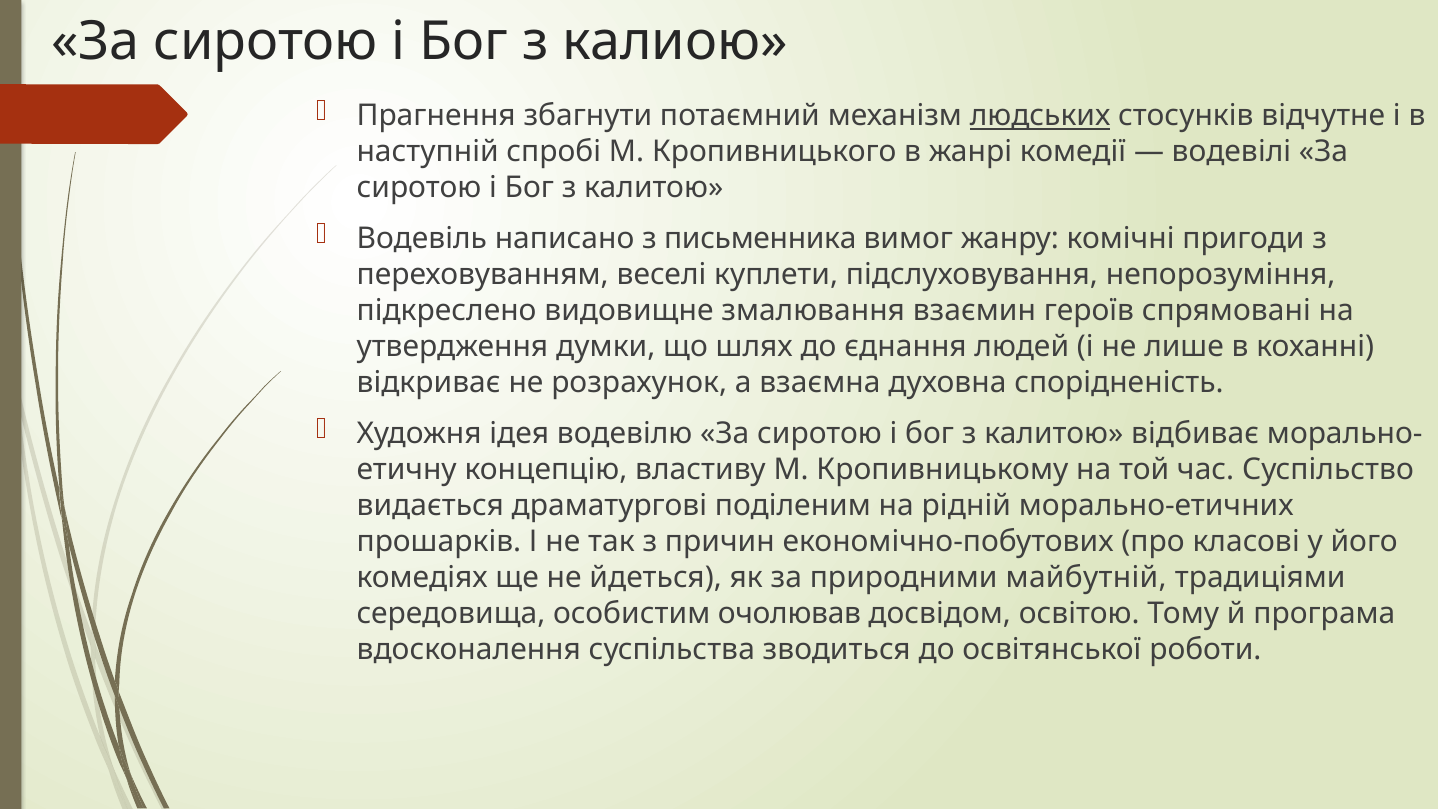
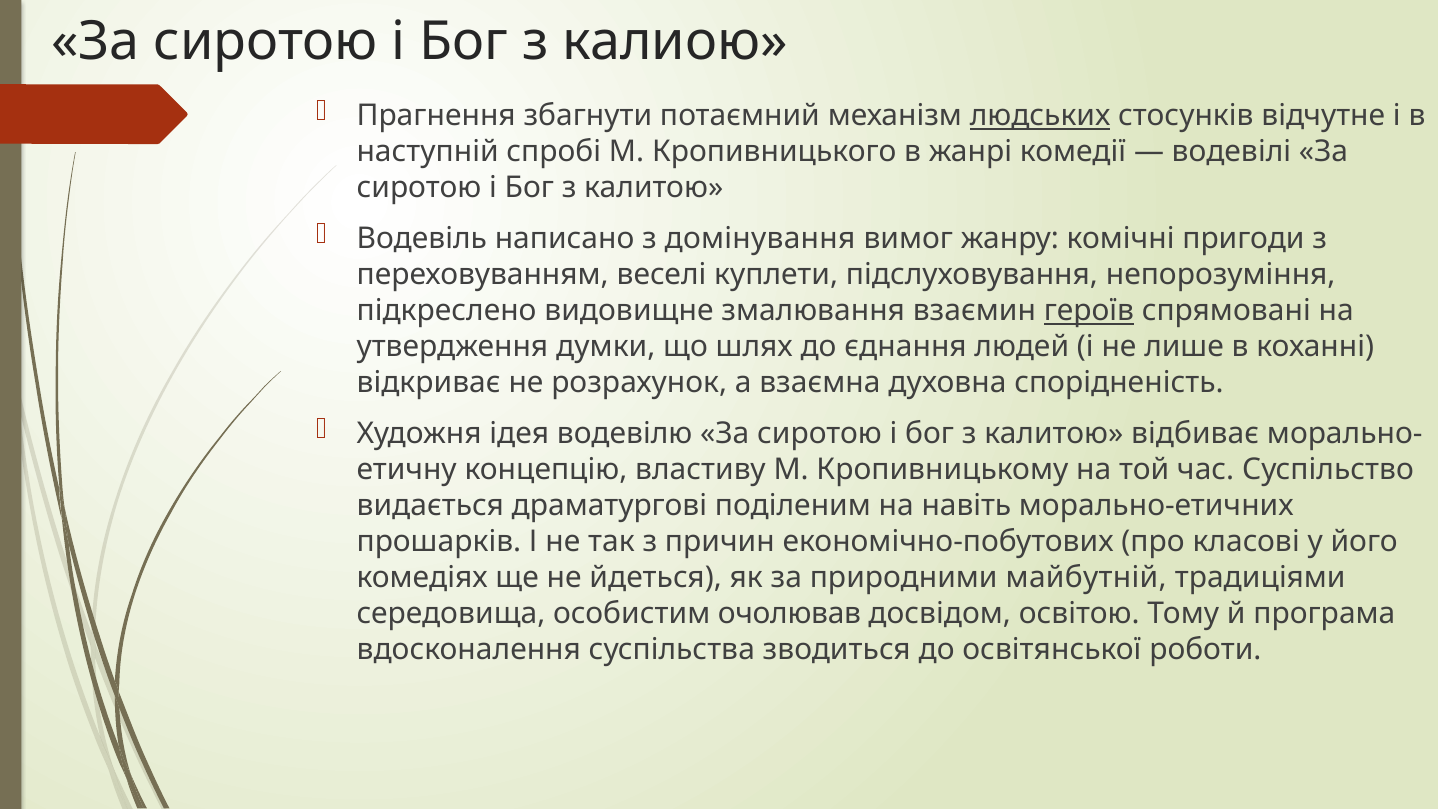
письменника: письменника -> домінування
героїв underline: none -> present
рідній: рідній -> навіть
